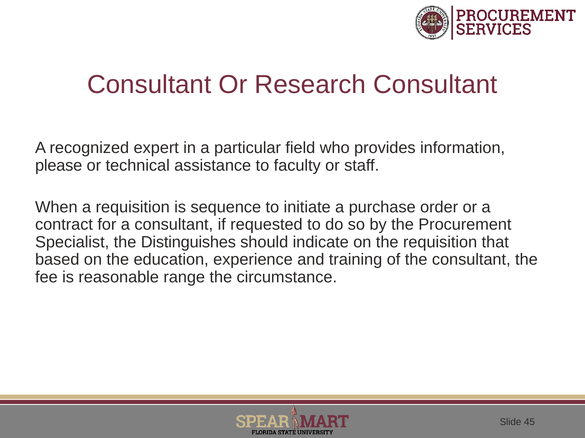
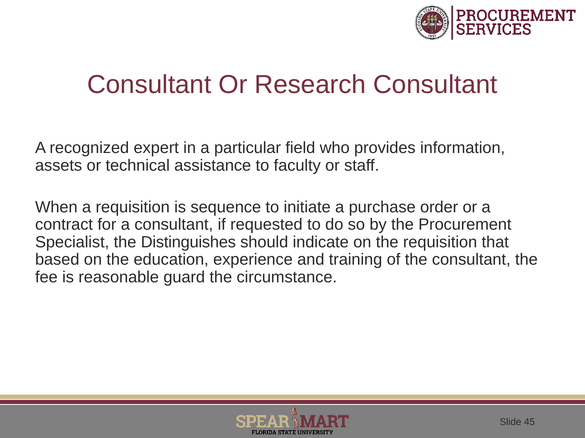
please: please -> assets
range: range -> guard
